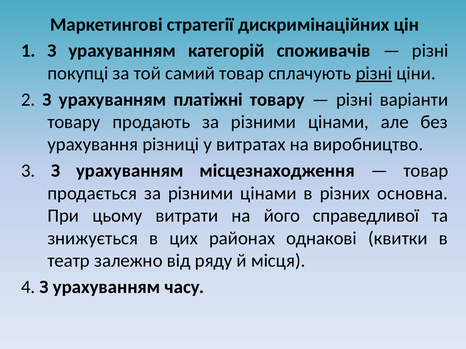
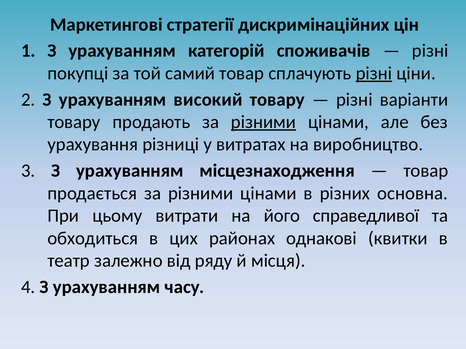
платіжні: платіжні -> високий
різними at (264, 122) underline: none -> present
знижується: знижується -> обходиться
